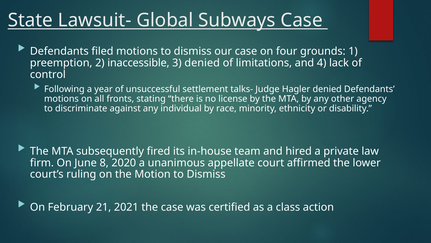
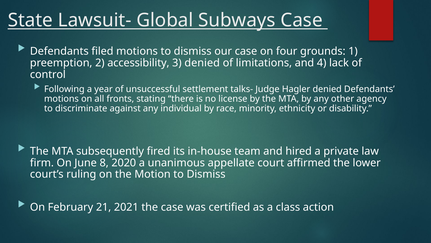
inaccessible: inaccessible -> accessibility
